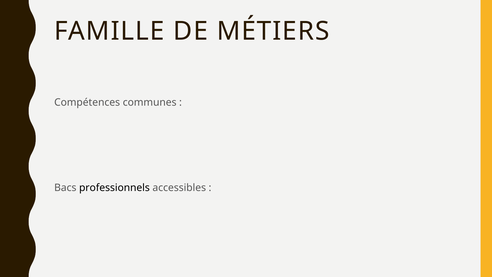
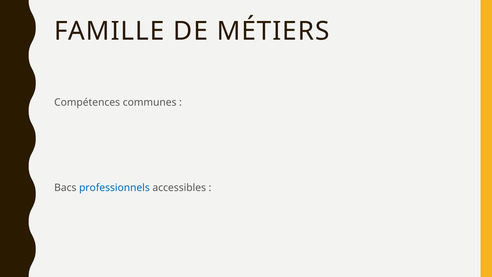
professionnels colour: black -> blue
